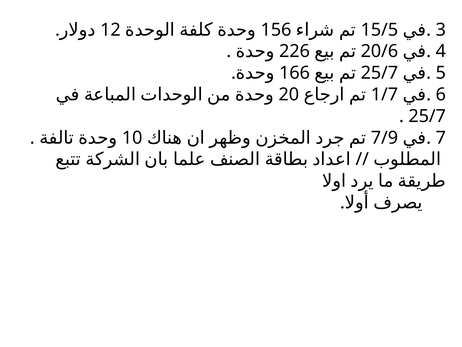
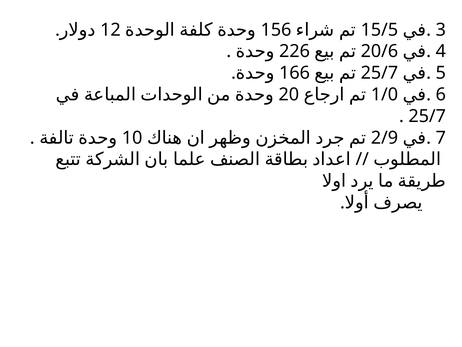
1/7: 1/7 -> 1/0
7/9: 7/9 -> 2/9
